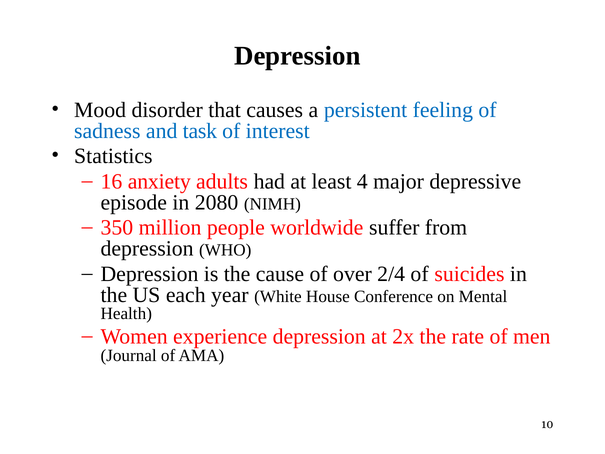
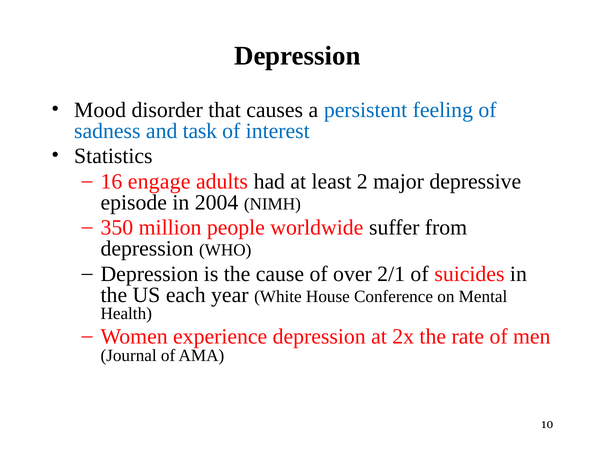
anxiety: anxiety -> engage
4: 4 -> 2
2080: 2080 -> 2004
2/4: 2/4 -> 2/1
